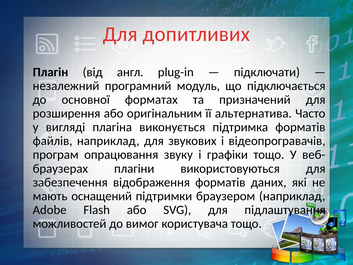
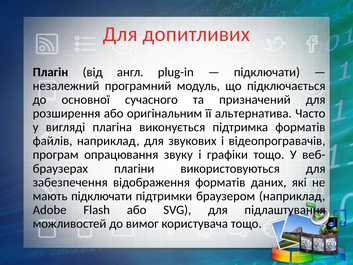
форматах: форматах -> сучасного
мають оснащений: оснащений -> підключати
